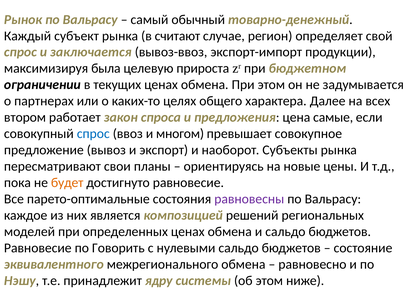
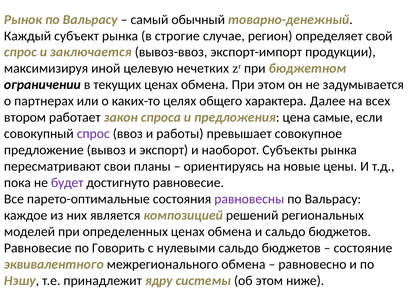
считают: считают -> строгие
была: была -> иной
прироста: прироста -> нечетких
спрос at (93, 134) colour: blue -> purple
многом: многом -> работы
будет colour: orange -> purple
